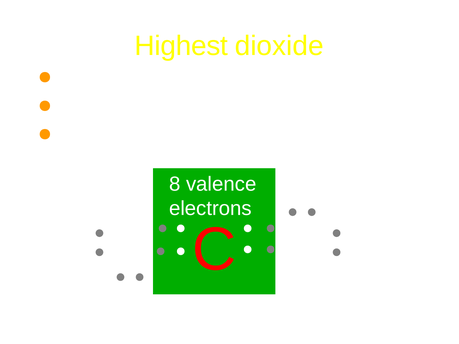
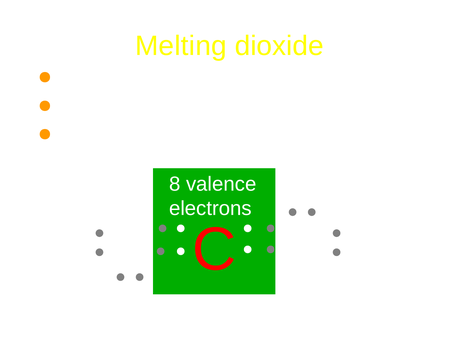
Highest: Highest -> Melting
